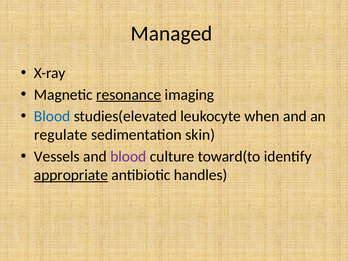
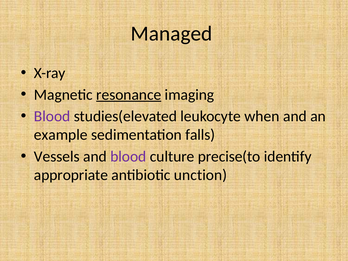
Blood at (52, 116) colour: blue -> purple
regulate: regulate -> example
skin: skin -> falls
toward(to: toward(to -> precise(to
appropriate underline: present -> none
handles: handles -> unction
